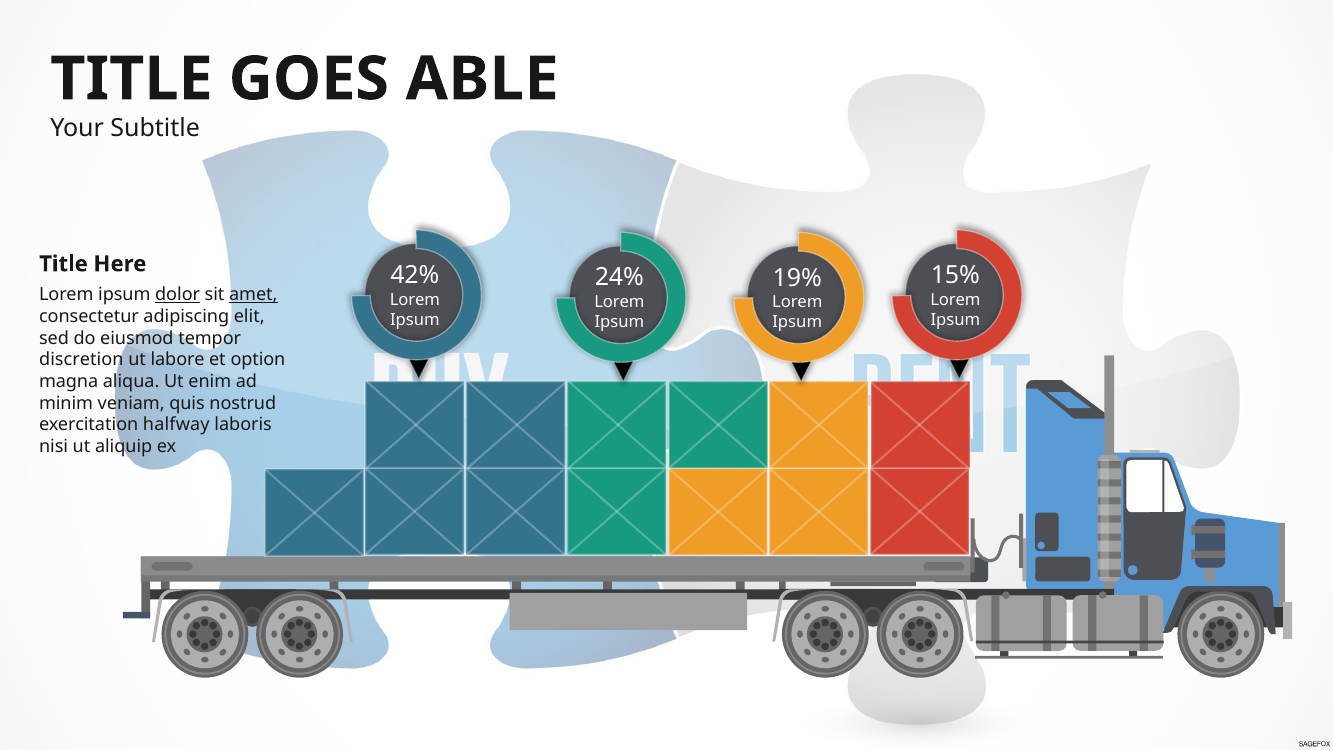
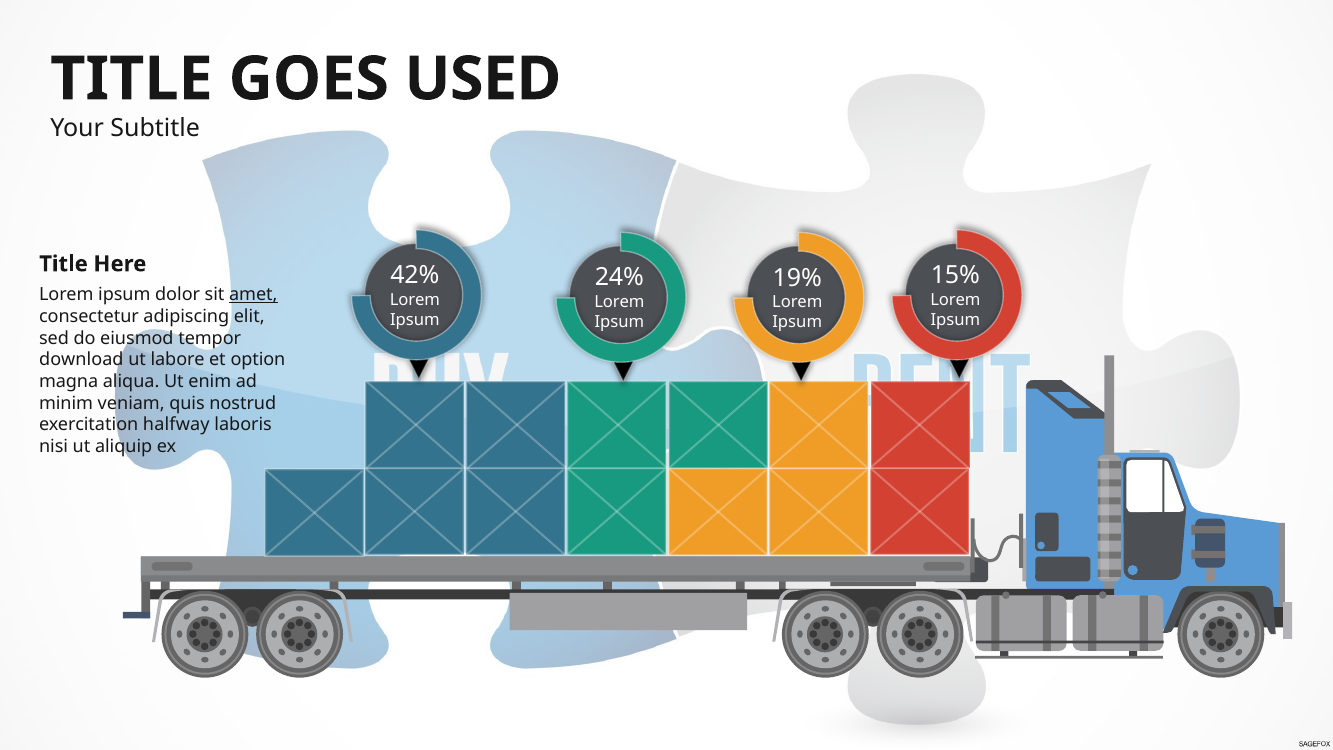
ABLE: ABLE -> USED
dolor underline: present -> none
discretion: discretion -> download
